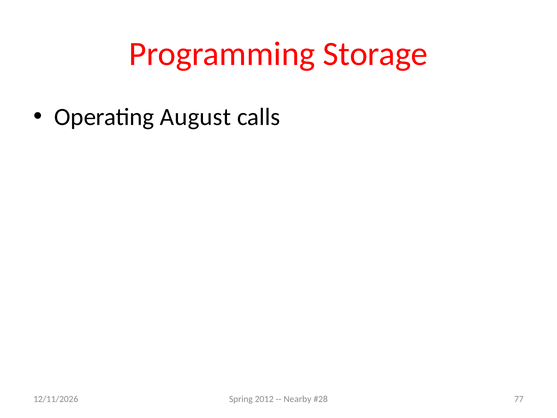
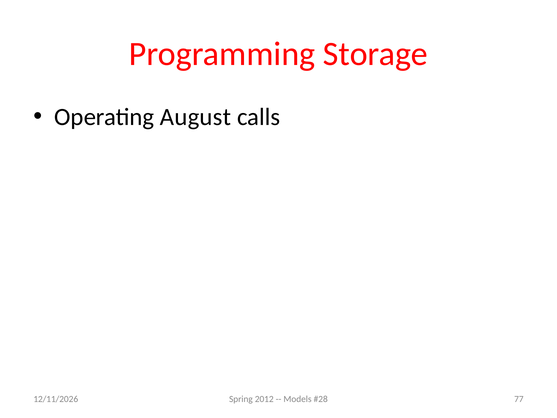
Nearby: Nearby -> Models
